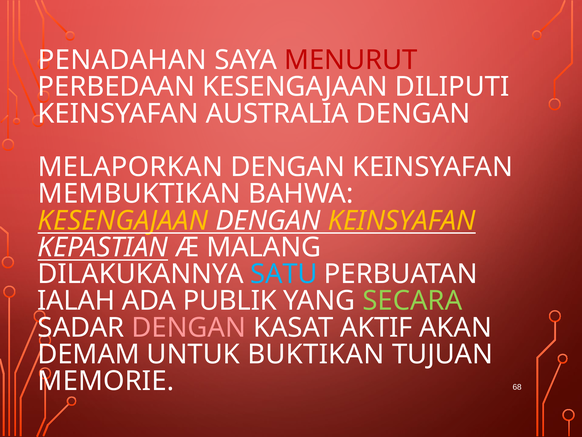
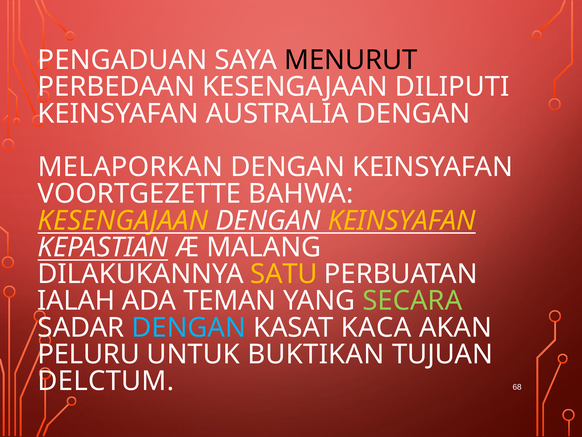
PENADAHAN: PENADAHAN -> PENGADUAN
MENURUT colour: red -> black
MEMBUKTIKAN: MEMBUKTIKAN -> VOORTGEZETTE
SATU colour: light blue -> yellow
PUBLIK: PUBLIK -> TEMAN
DENGAN at (189, 327) colour: pink -> light blue
AKTIF: AKTIF -> KACA
DEMAM: DEMAM -> PELURU
MEMORIE: MEMORIE -> DELCTUM
